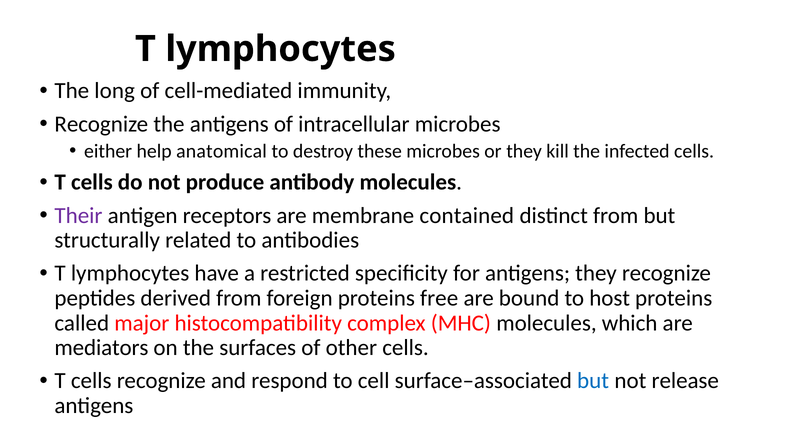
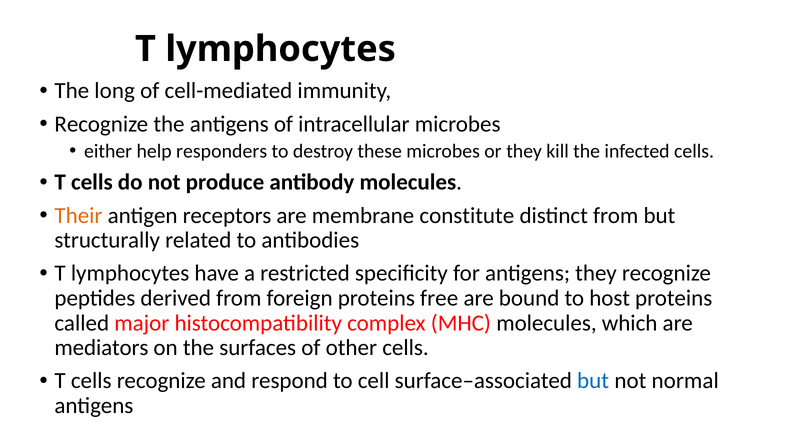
anatomical: anatomical -> responders
Their colour: purple -> orange
contained: contained -> constitute
release: release -> normal
